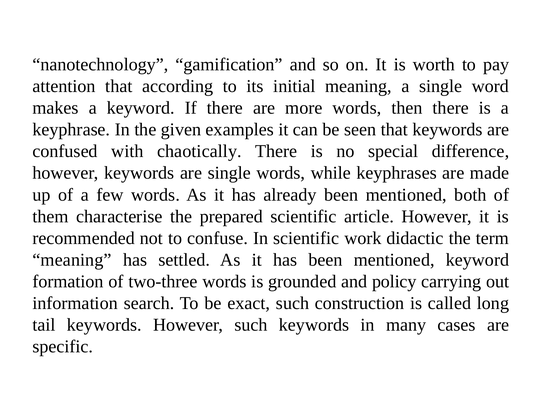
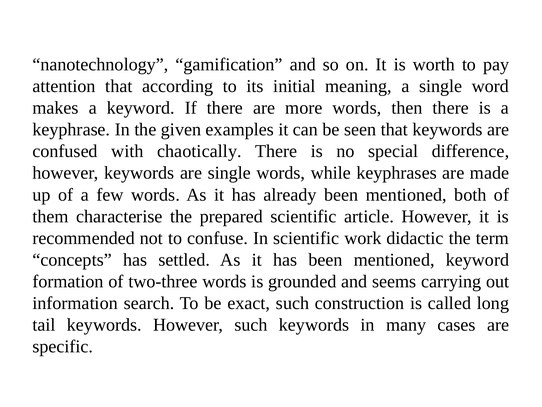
meaning at (72, 260): meaning -> concepts
policy: policy -> seems
